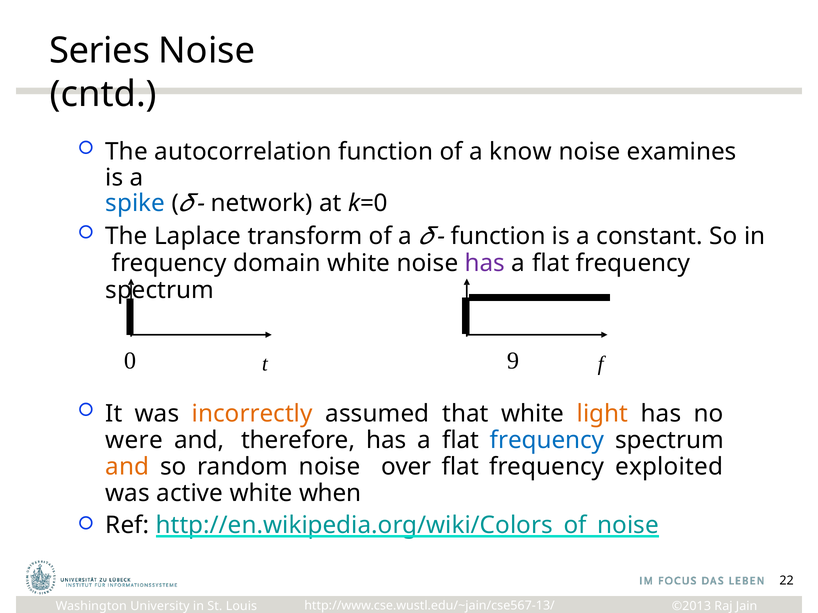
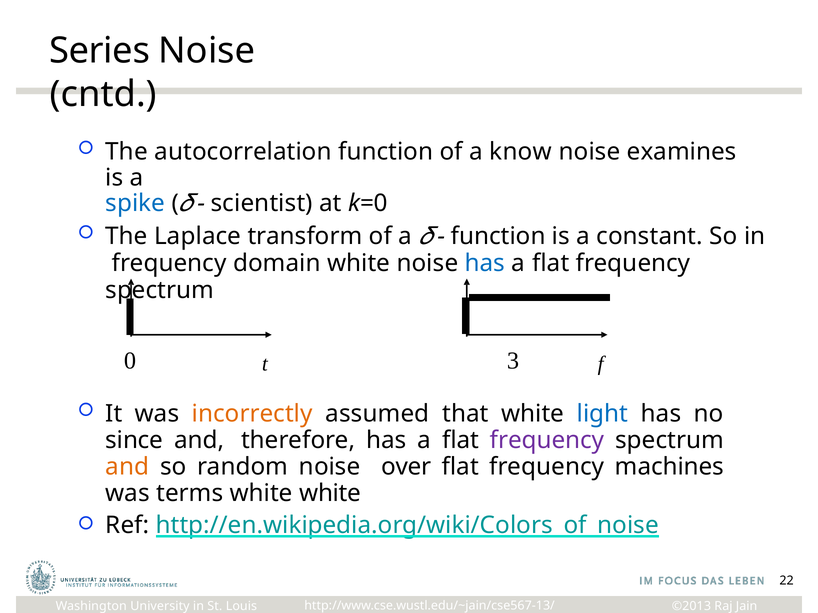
network: network -> scientist
has at (485, 263) colour: purple -> blue
9: 9 -> 3
light colour: orange -> blue
were: were -> since
frequency at (547, 441) colour: blue -> purple
exploited: exploited -> machines
active: active -> terms
white when: when -> white
